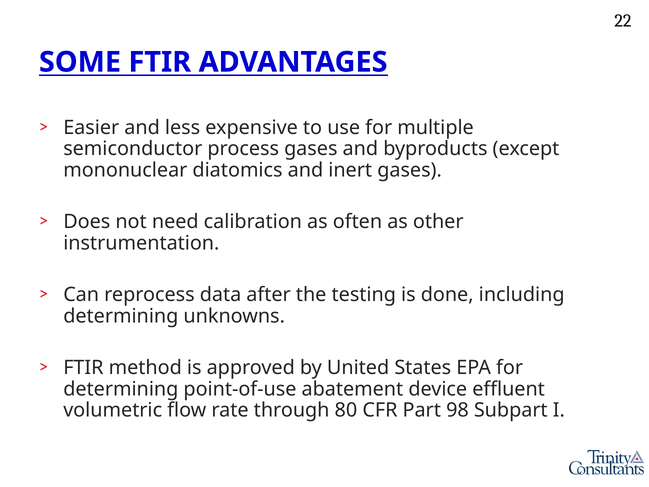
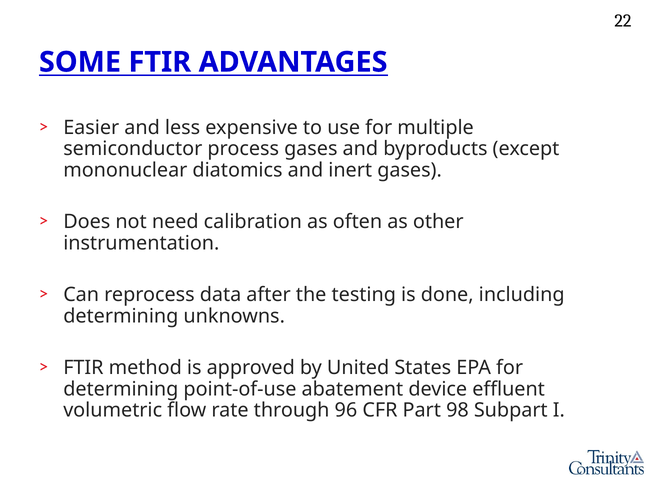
80: 80 -> 96
